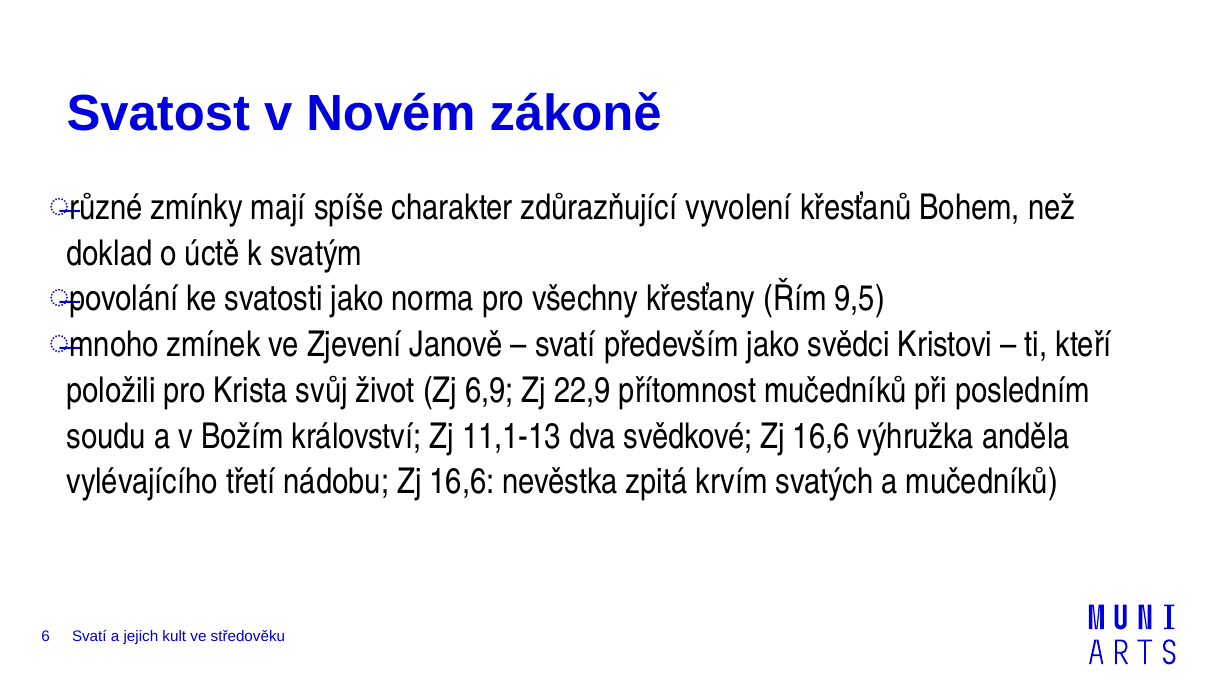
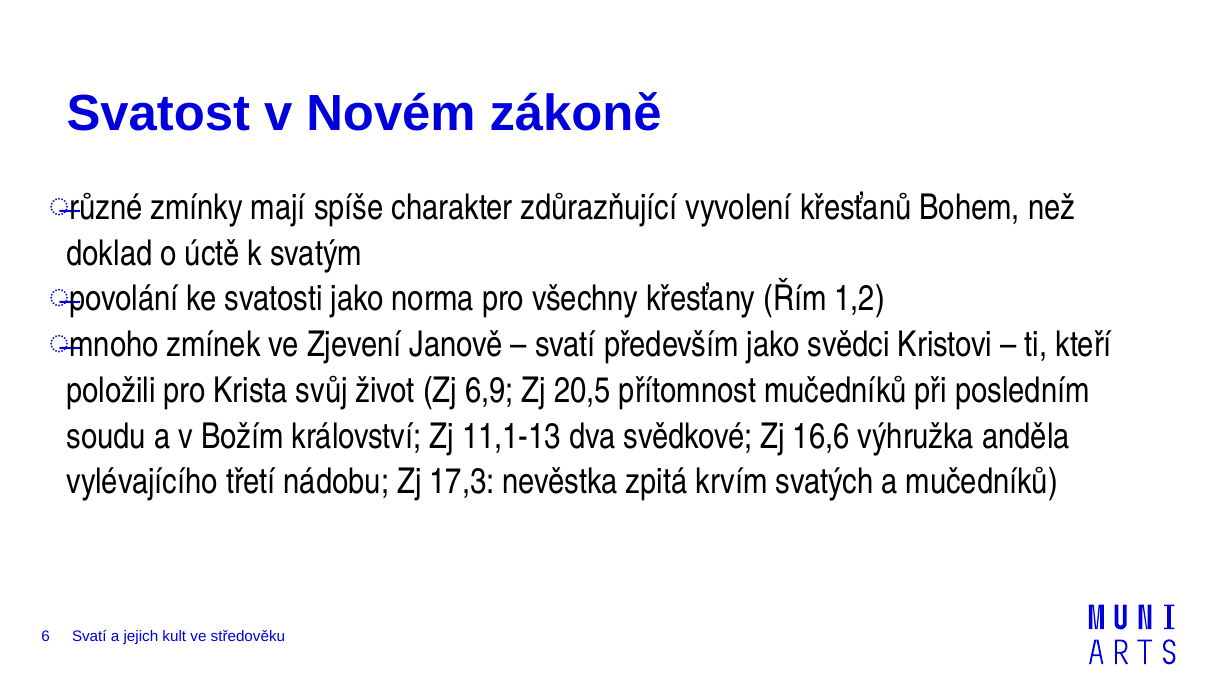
9,5: 9,5 -> 1,2
22,9: 22,9 -> 20,5
nádobu Zj 16,6: 16,6 -> 17,3
